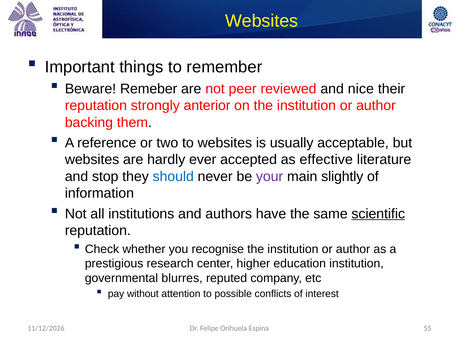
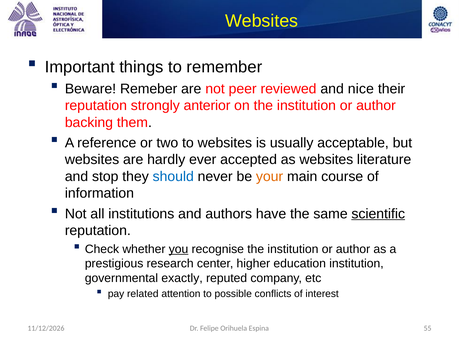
as effective: effective -> websites
your colour: purple -> orange
slightly: slightly -> course
you underline: none -> present
blurres: blurres -> exactly
without: without -> related
